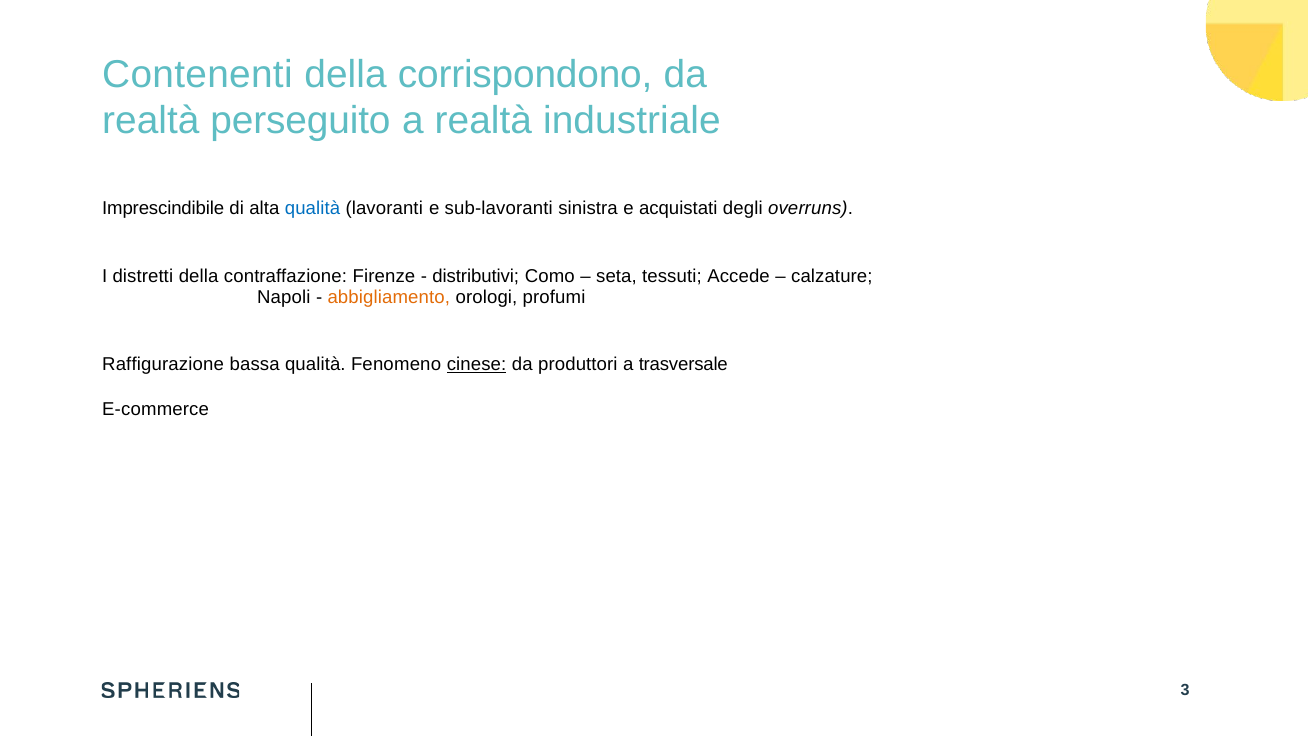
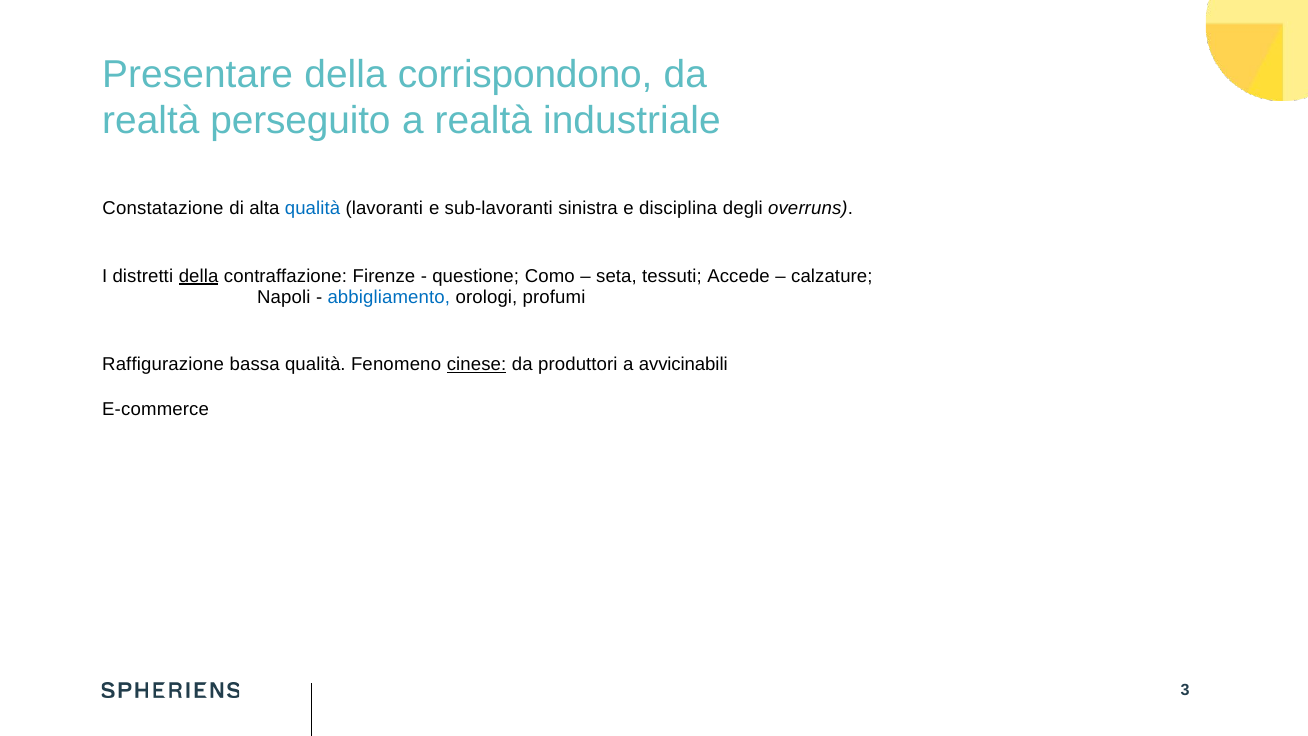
Contenenti: Contenenti -> Presentare
Imprescindibile: Imprescindibile -> Constatazione
acquistati: acquistati -> disciplina
della at (199, 276) underline: none -> present
distributivi: distributivi -> questione
abbigliamento colour: orange -> blue
trasversale: trasversale -> avvicinabili
